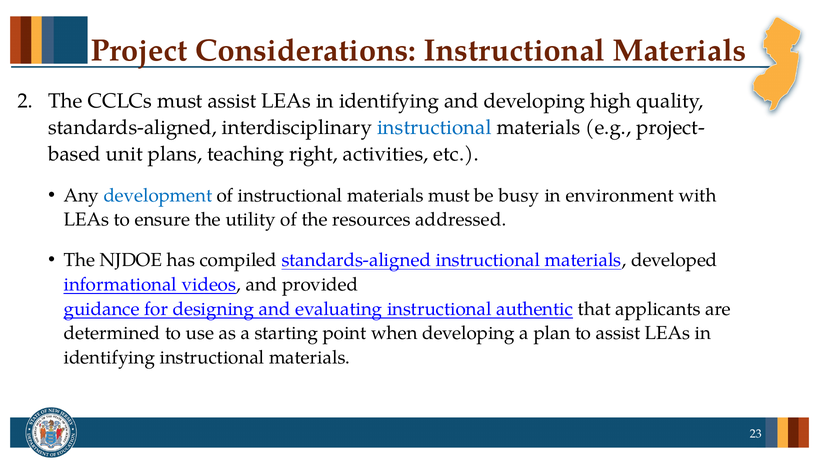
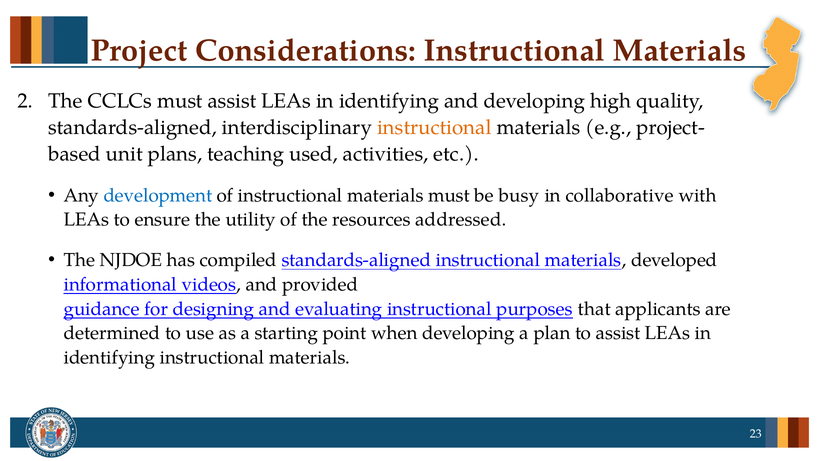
instructional at (434, 127) colour: blue -> orange
right: right -> used
environment: environment -> collaborative
authentic: authentic -> purposes
